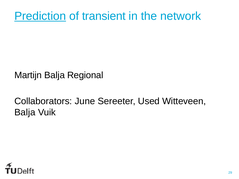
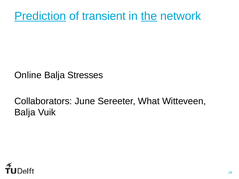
the underline: none -> present
Martijn: Martijn -> Online
Regional: Regional -> Stresses
Used: Used -> What
